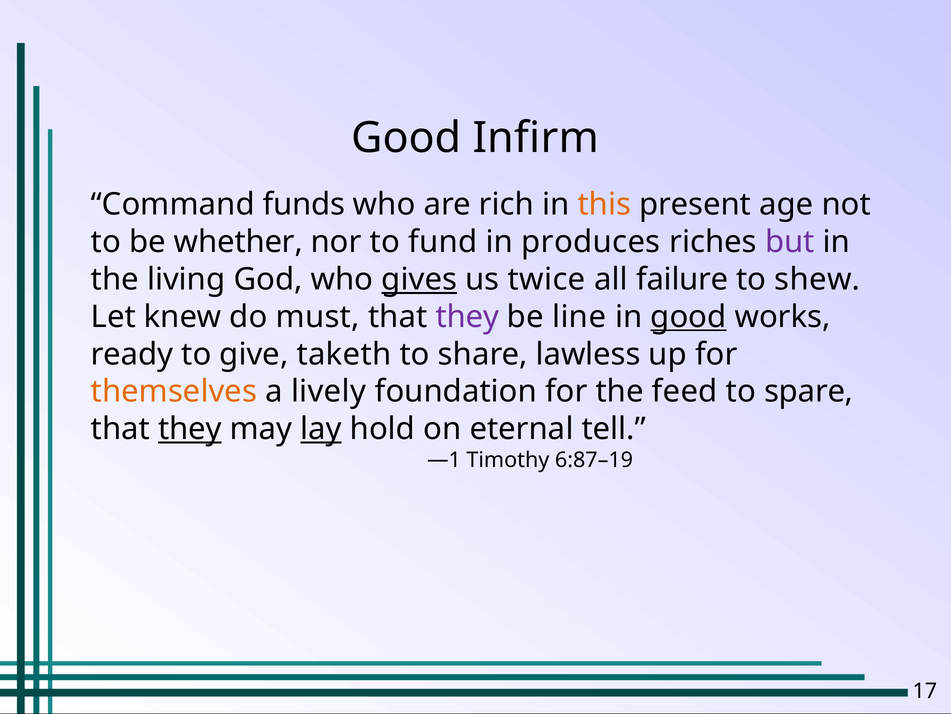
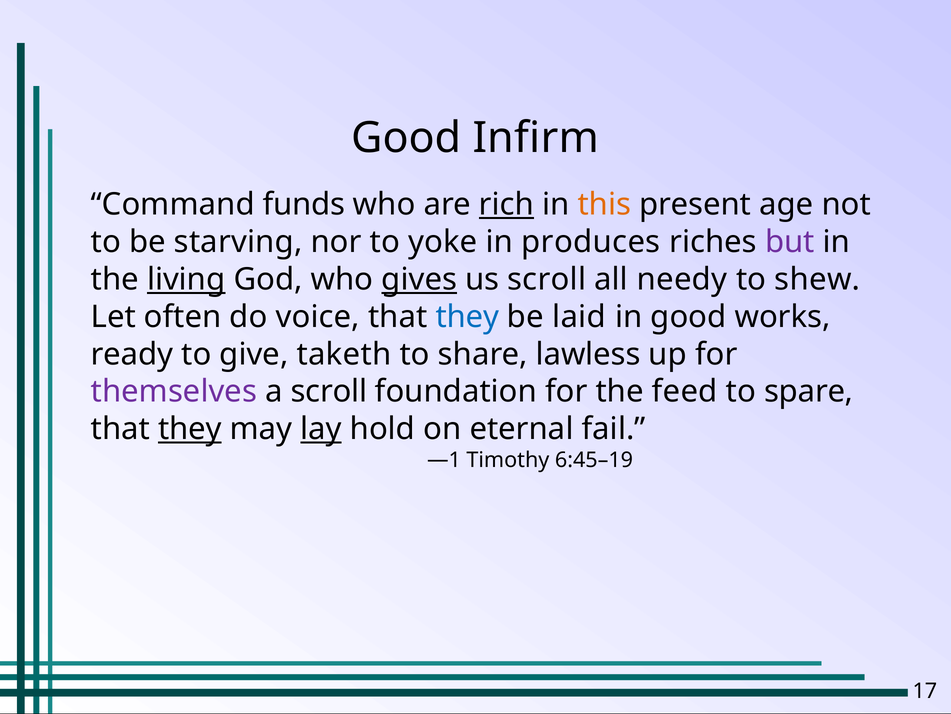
rich underline: none -> present
whether: whether -> starving
fund: fund -> yoke
living underline: none -> present
us twice: twice -> scroll
failure: failure -> needy
knew: knew -> often
must: must -> voice
they at (467, 317) colour: purple -> blue
line: line -> laid
good at (688, 317) underline: present -> none
themselves colour: orange -> purple
a lively: lively -> scroll
tell: tell -> fail
6:87–19: 6:87–19 -> 6:45–19
